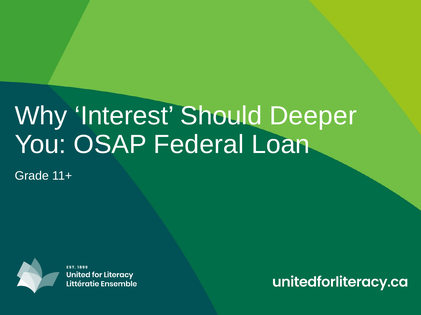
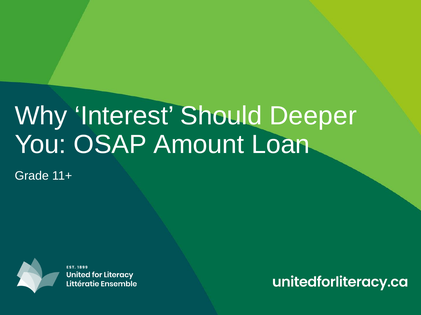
Federal: Federal -> Amount
